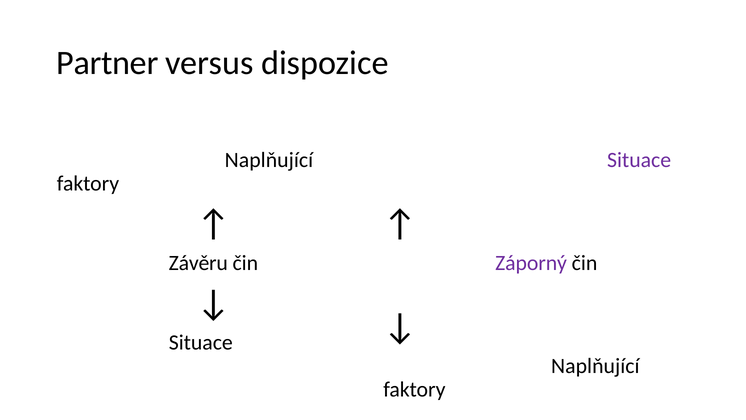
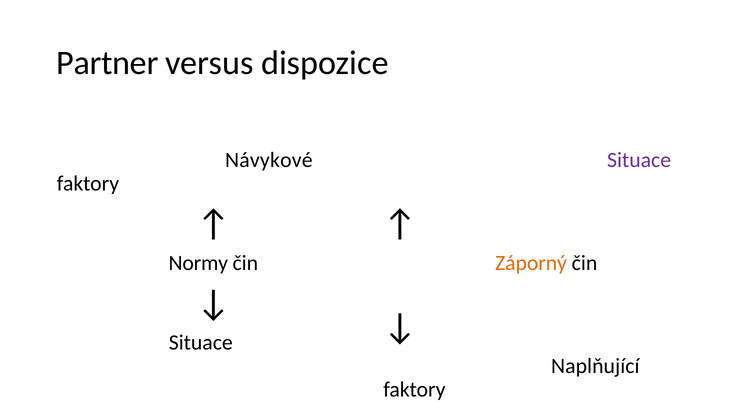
Naplňující at (269, 160): Naplňující -> Návykové
Závěru: Závěru -> Normy
Záporný colour: purple -> orange
